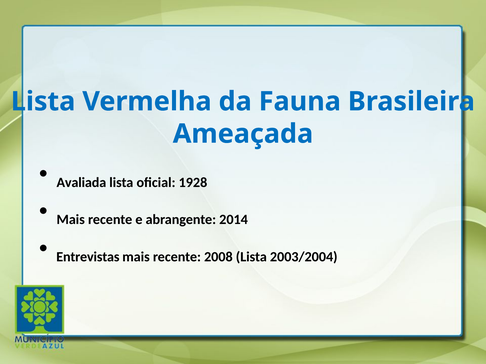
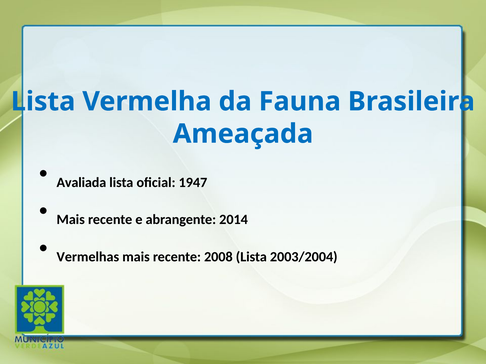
1928: 1928 -> 1947
Entrevistas: Entrevistas -> Vermelhas
